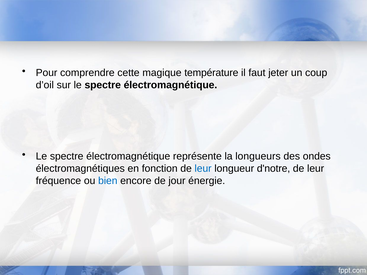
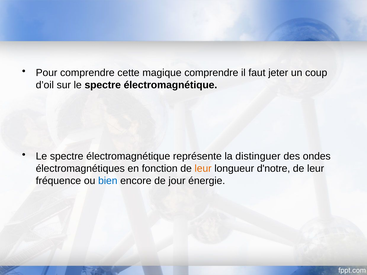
magique température: température -> comprendre
longueurs: longueurs -> distinguer
leur at (203, 169) colour: blue -> orange
